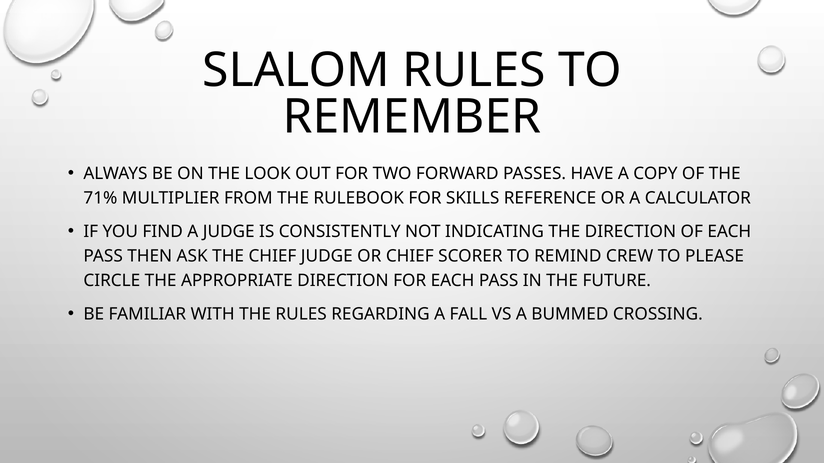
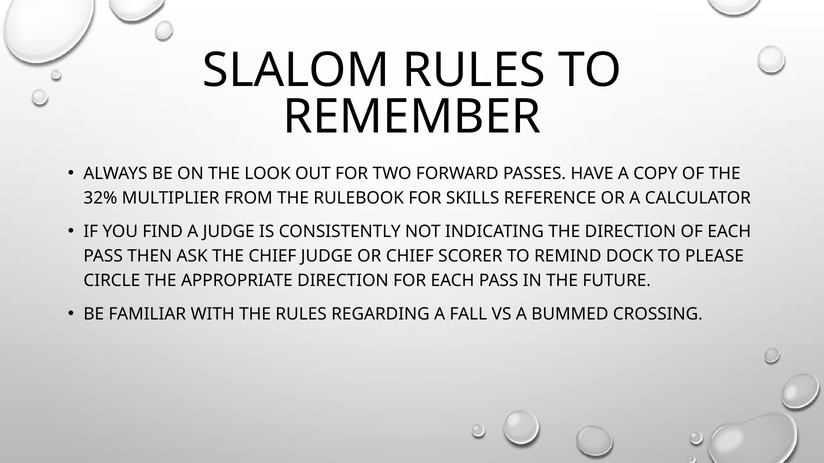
71%: 71% -> 32%
CREW: CREW -> DOCK
